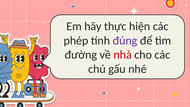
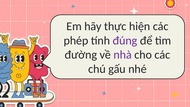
nhà colour: red -> purple
